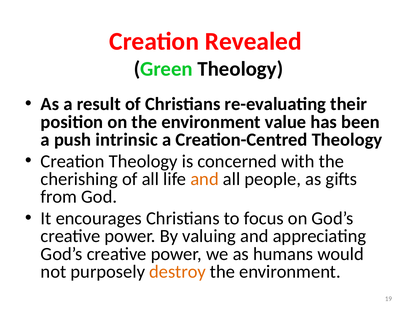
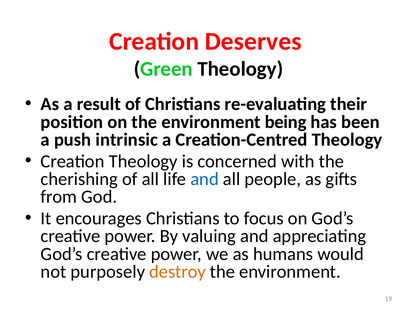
Revealed: Revealed -> Deserves
value: value -> being
and at (205, 179) colour: orange -> blue
